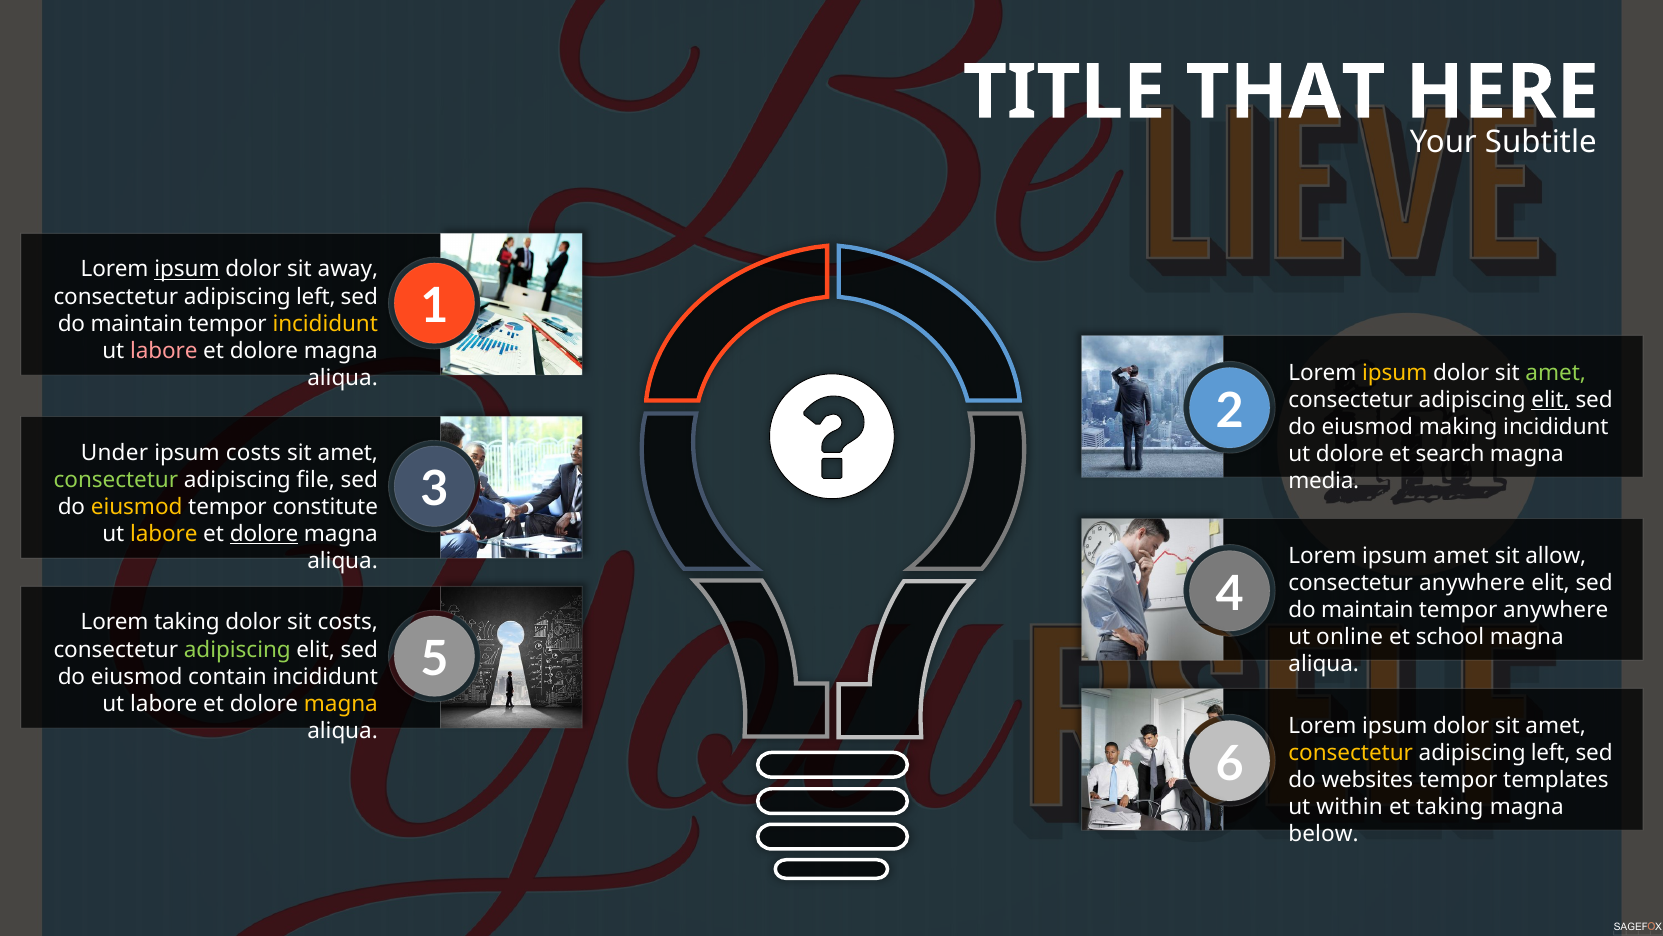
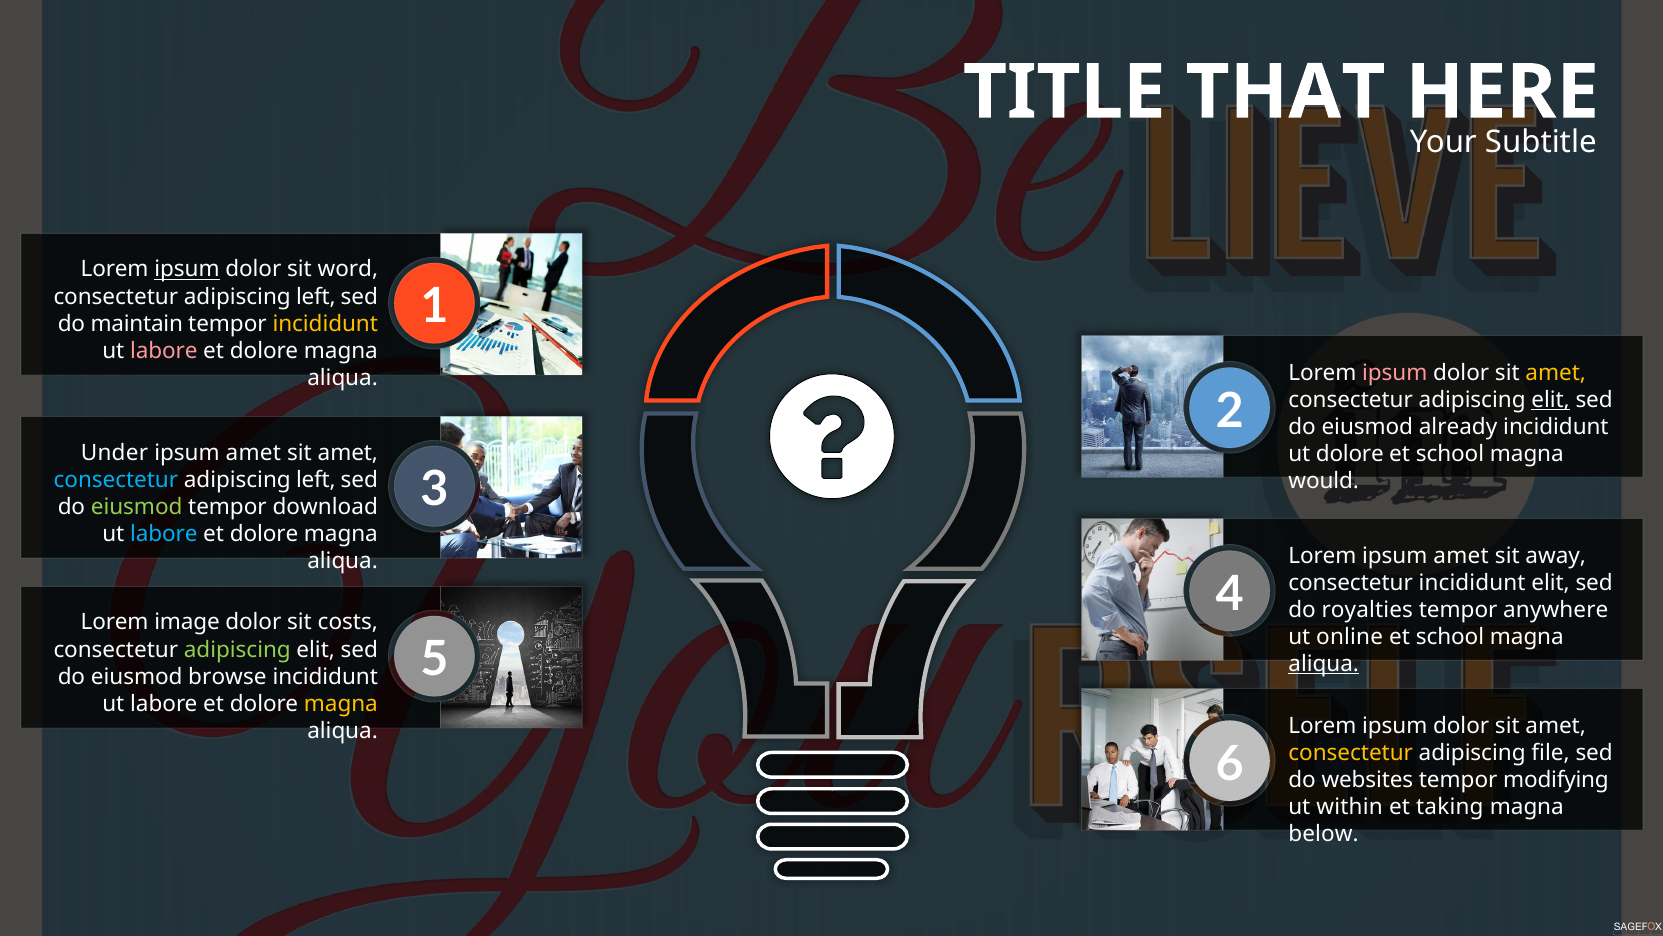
away: away -> word
ipsum at (1395, 373) colour: yellow -> pink
amet at (1556, 373) colour: light green -> yellow
making: making -> already
costs at (253, 452): costs -> amet
search at (1450, 454): search -> school
consectetur at (116, 479) colour: light green -> light blue
file at (316, 479): file -> left
media: media -> would
eiusmod at (137, 506) colour: yellow -> light green
constitute: constitute -> download
labore at (164, 533) colour: yellow -> light blue
dolore at (264, 533) underline: present -> none
allow: allow -> away
consectetur anywhere: anywhere -> incididunt
maintain at (1367, 610): maintain -> royalties
Lorem taking: taking -> image
aliqua at (1324, 664) underline: none -> present
contain: contain -> browse
left at (1551, 752): left -> file
templates: templates -> modifying
